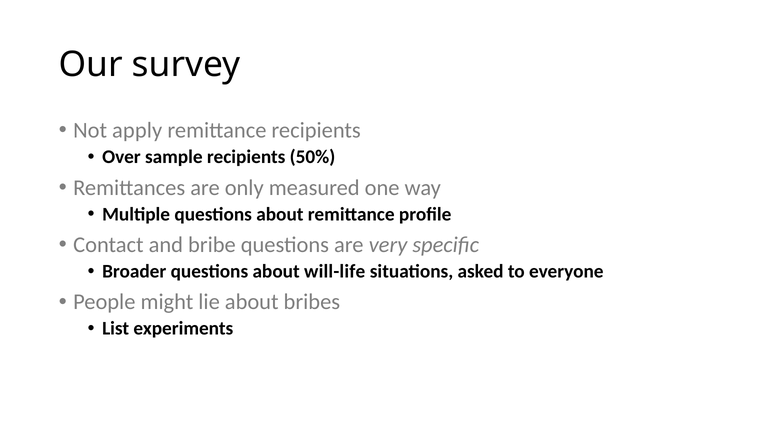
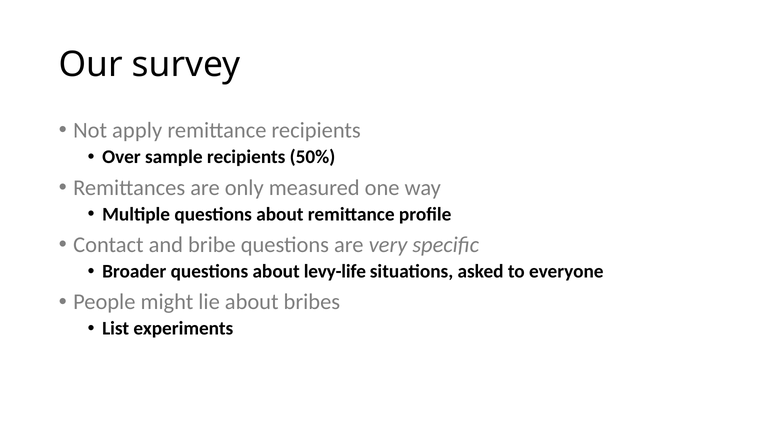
will-life: will-life -> levy-life
